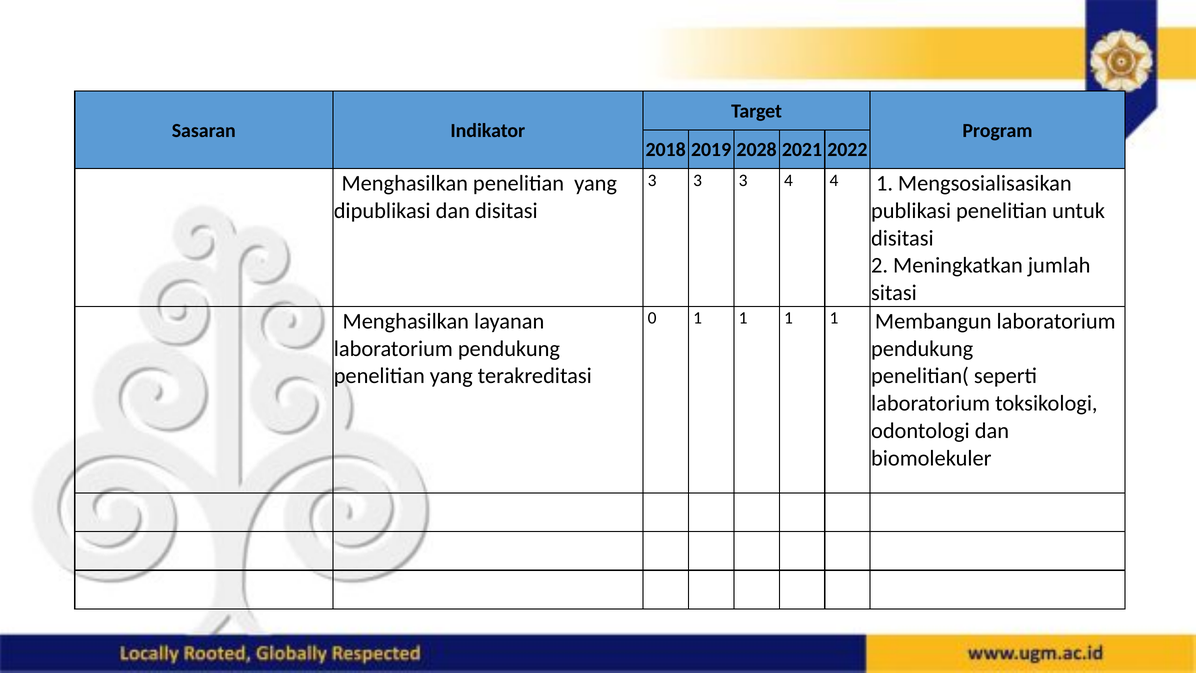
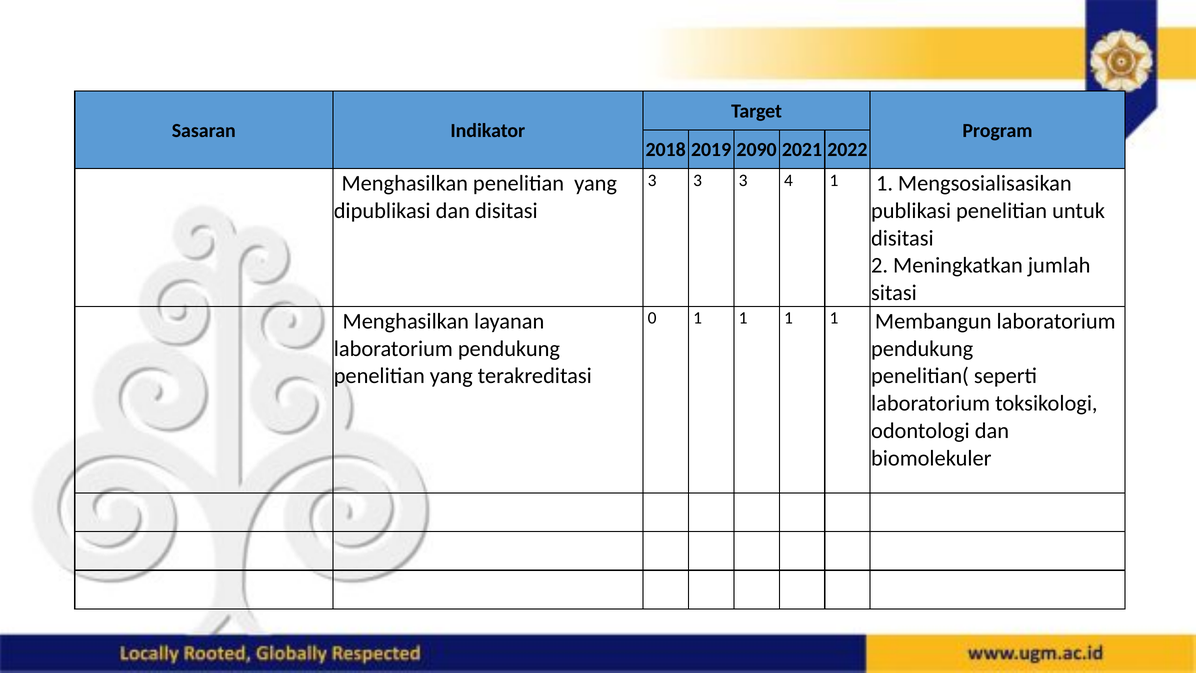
2028: 2028 -> 2090
4 4: 4 -> 1
